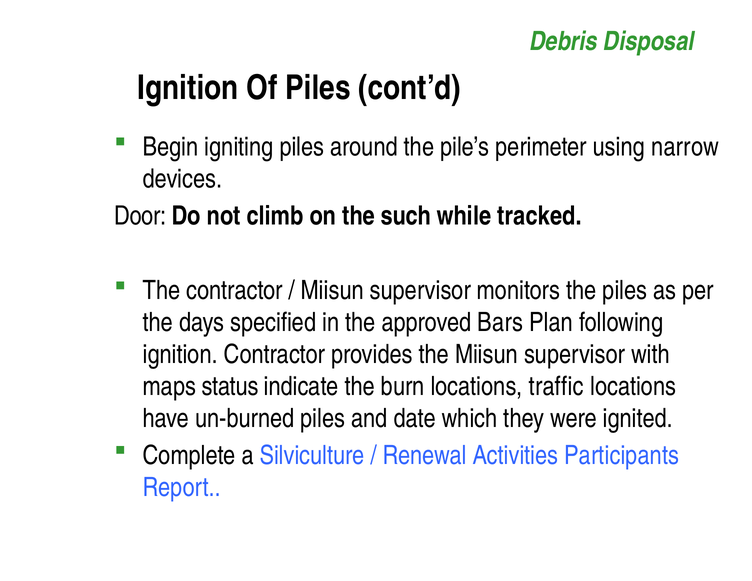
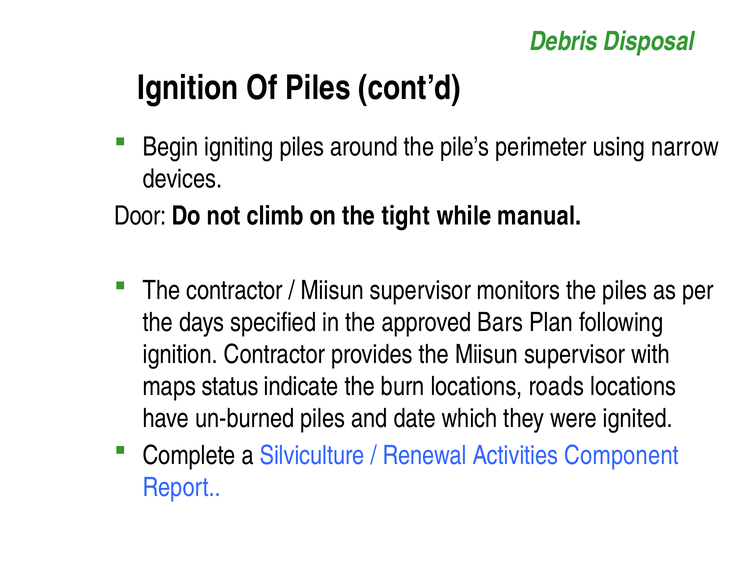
such: such -> tight
tracked: tracked -> manual
traffic: traffic -> roads
Participants: Participants -> Component
